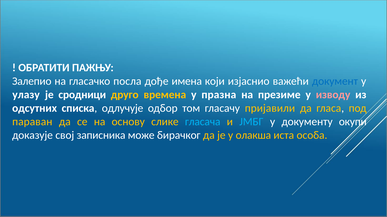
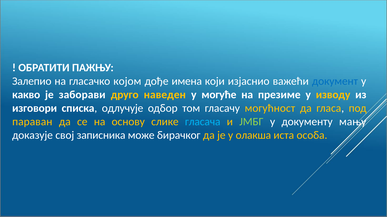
посла: посла -> којом
улазу: улазу -> какво
сродници: сродници -> заборави
времена: времена -> наведен
празна: празна -> могуће
изводу colour: pink -> yellow
одсутних: одсутних -> изговори
пријавили: пријавили -> могућност
ЈМБГ colour: light blue -> light green
окупи: окупи -> мању
